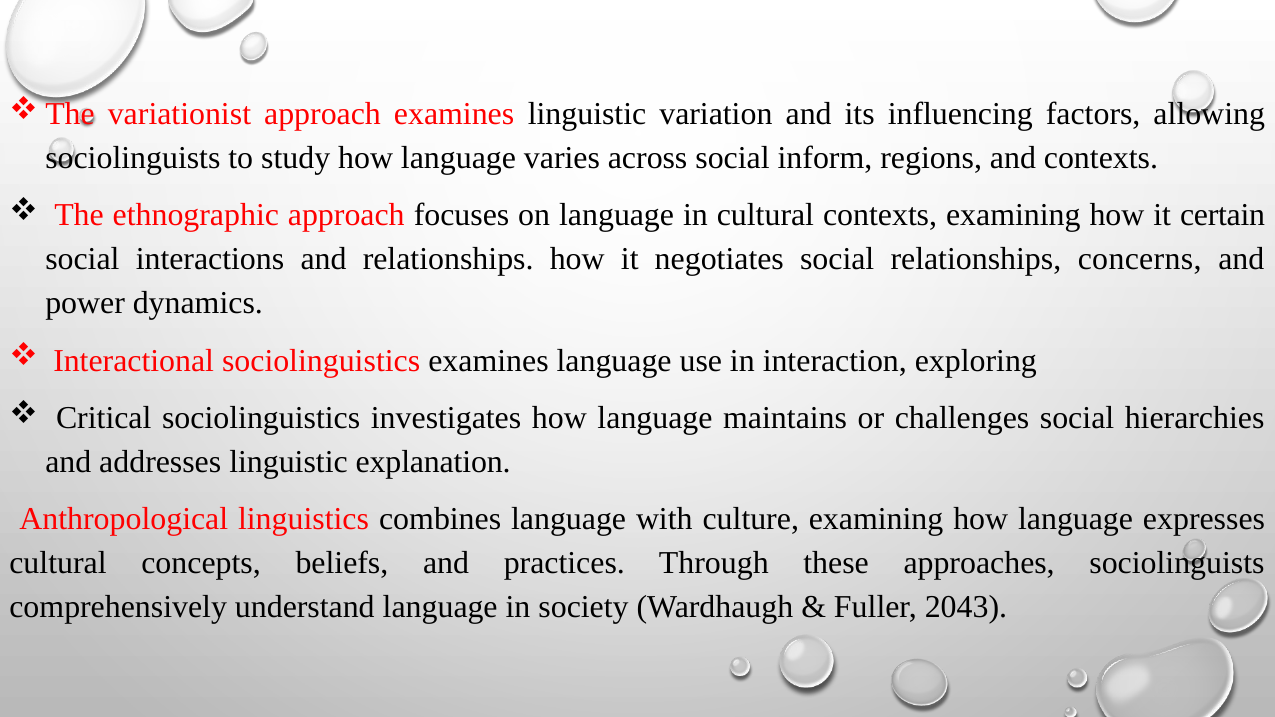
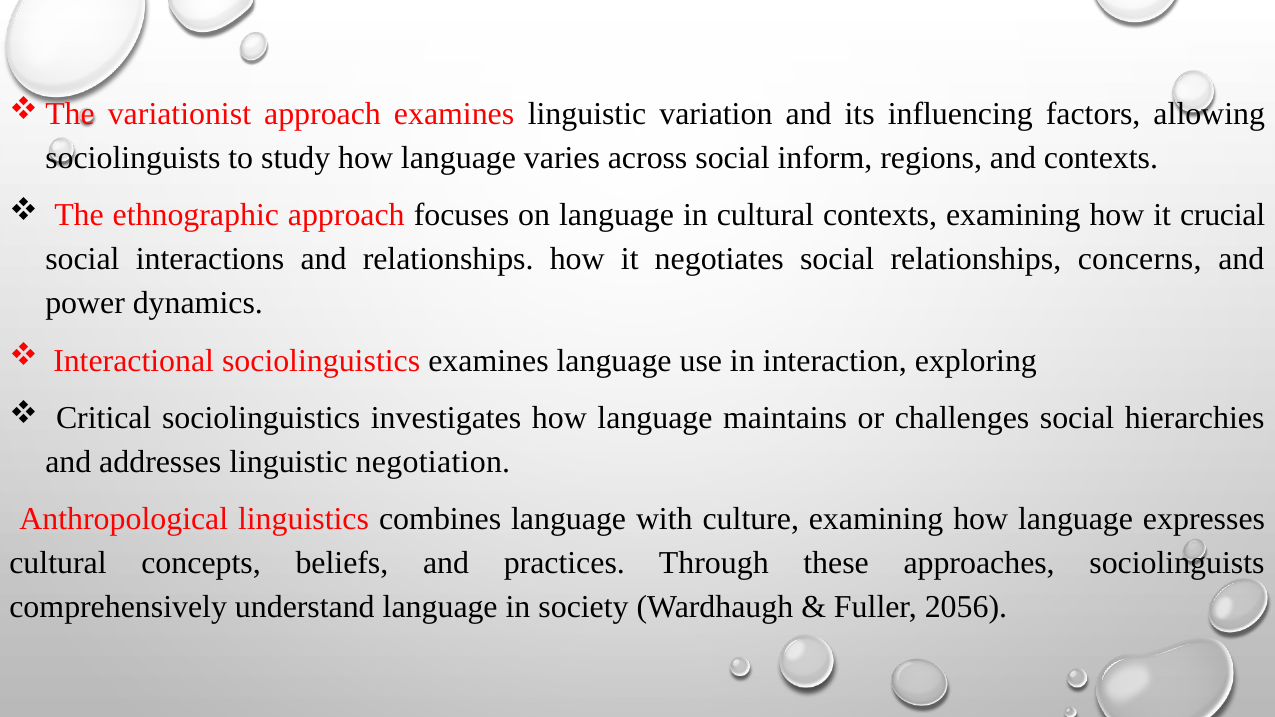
certain: certain -> crucial
explanation: explanation -> negotiation
2043: 2043 -> 2056
